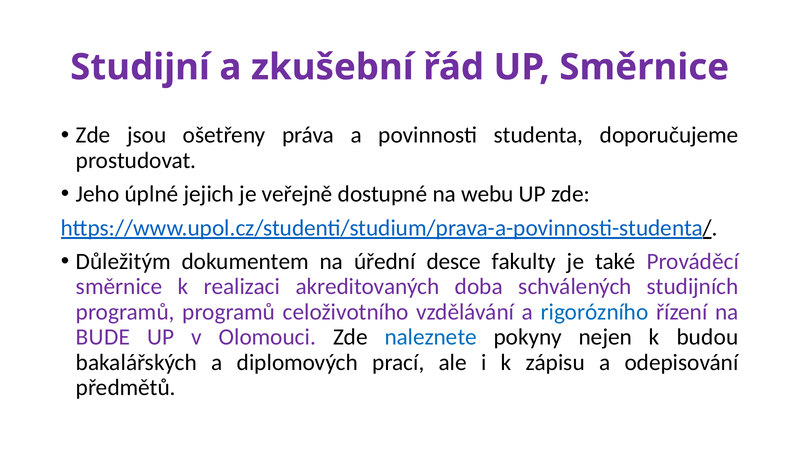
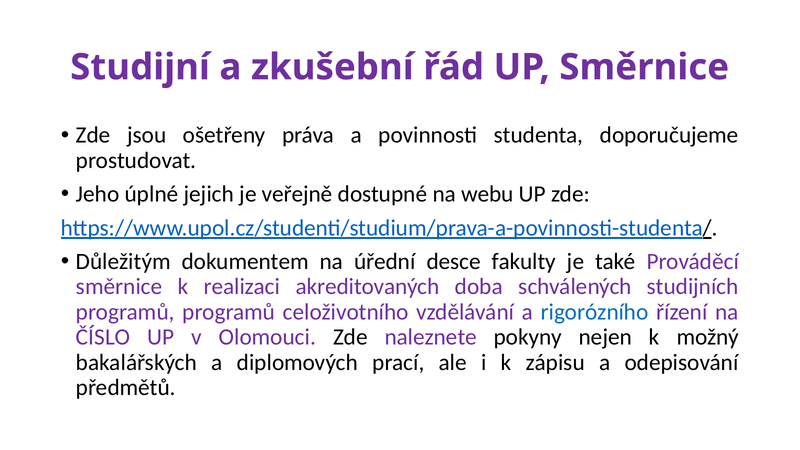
BUDE: BUDE -> ČÍSLO
naleznete colour: blue -> purple
budou: budou -> možný
